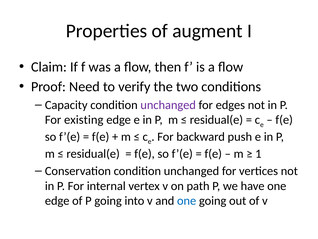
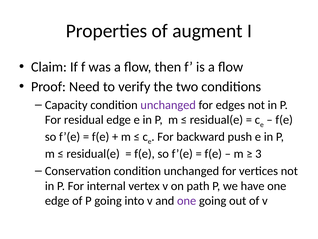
existing: existing -> residual
1: 1 -> 3
one at (187, 200) colour: blue -> purple
